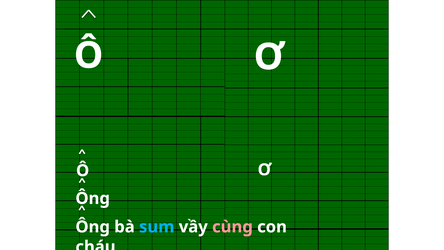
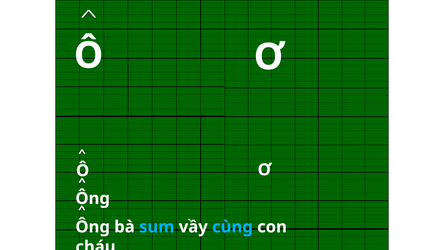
cùng colour: pink -> light blue
